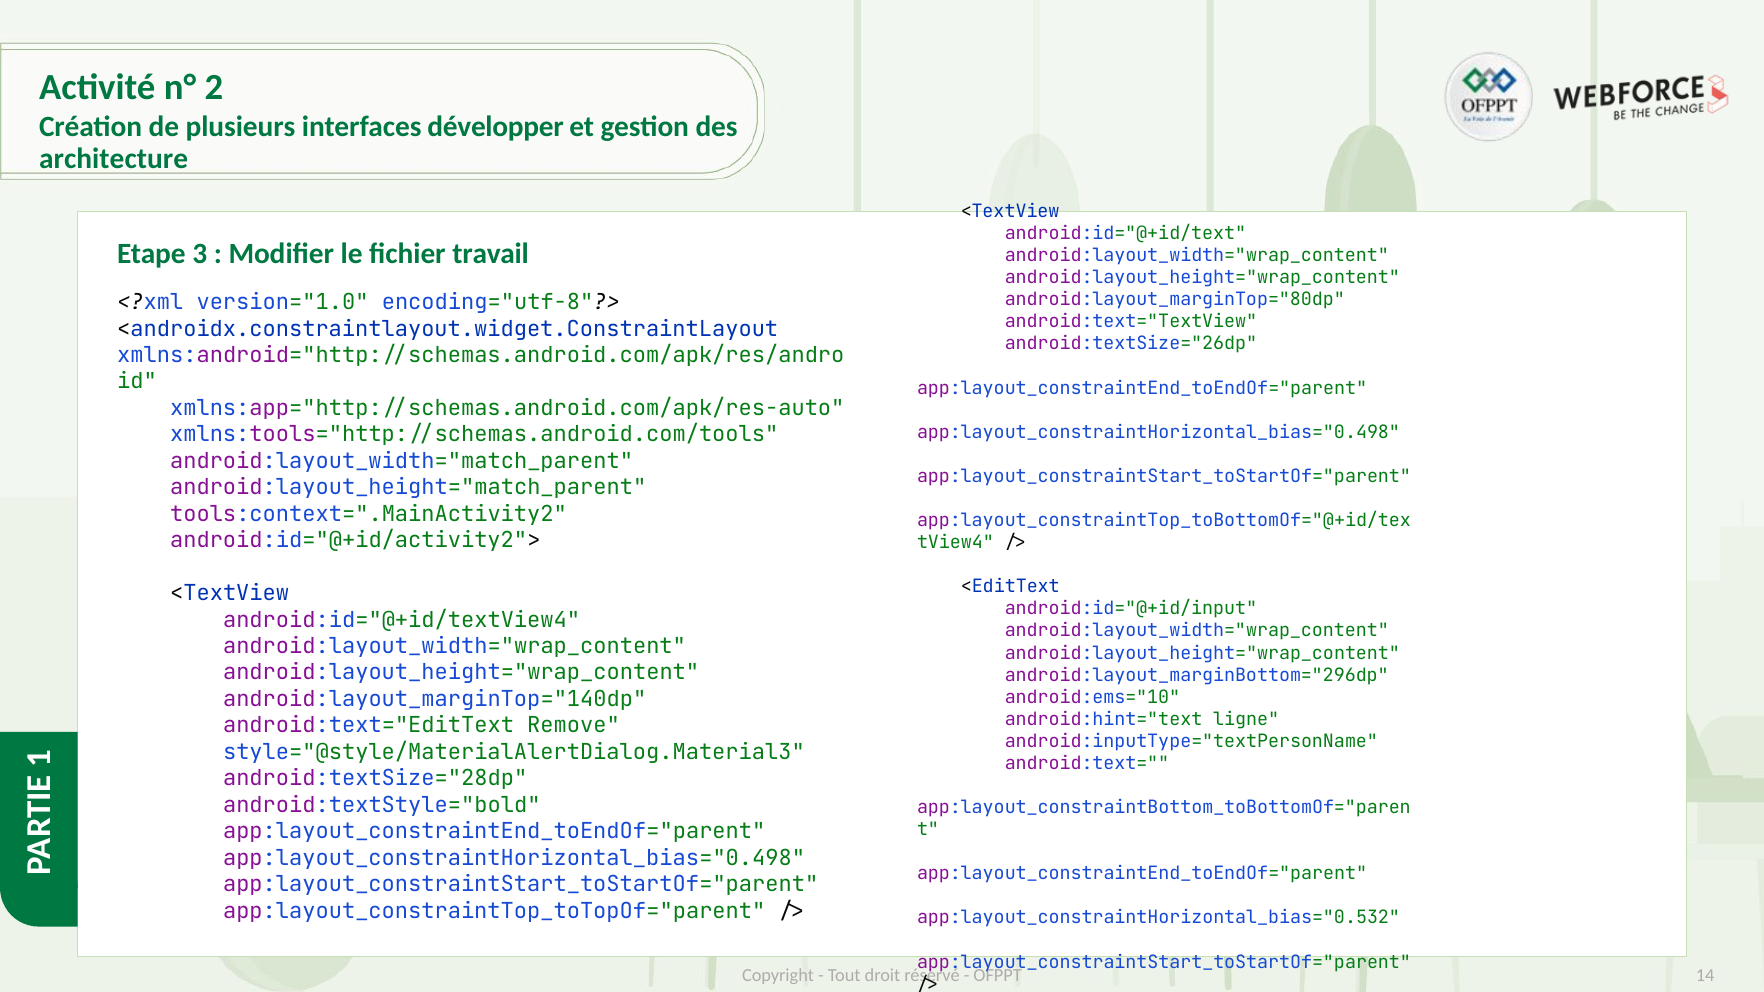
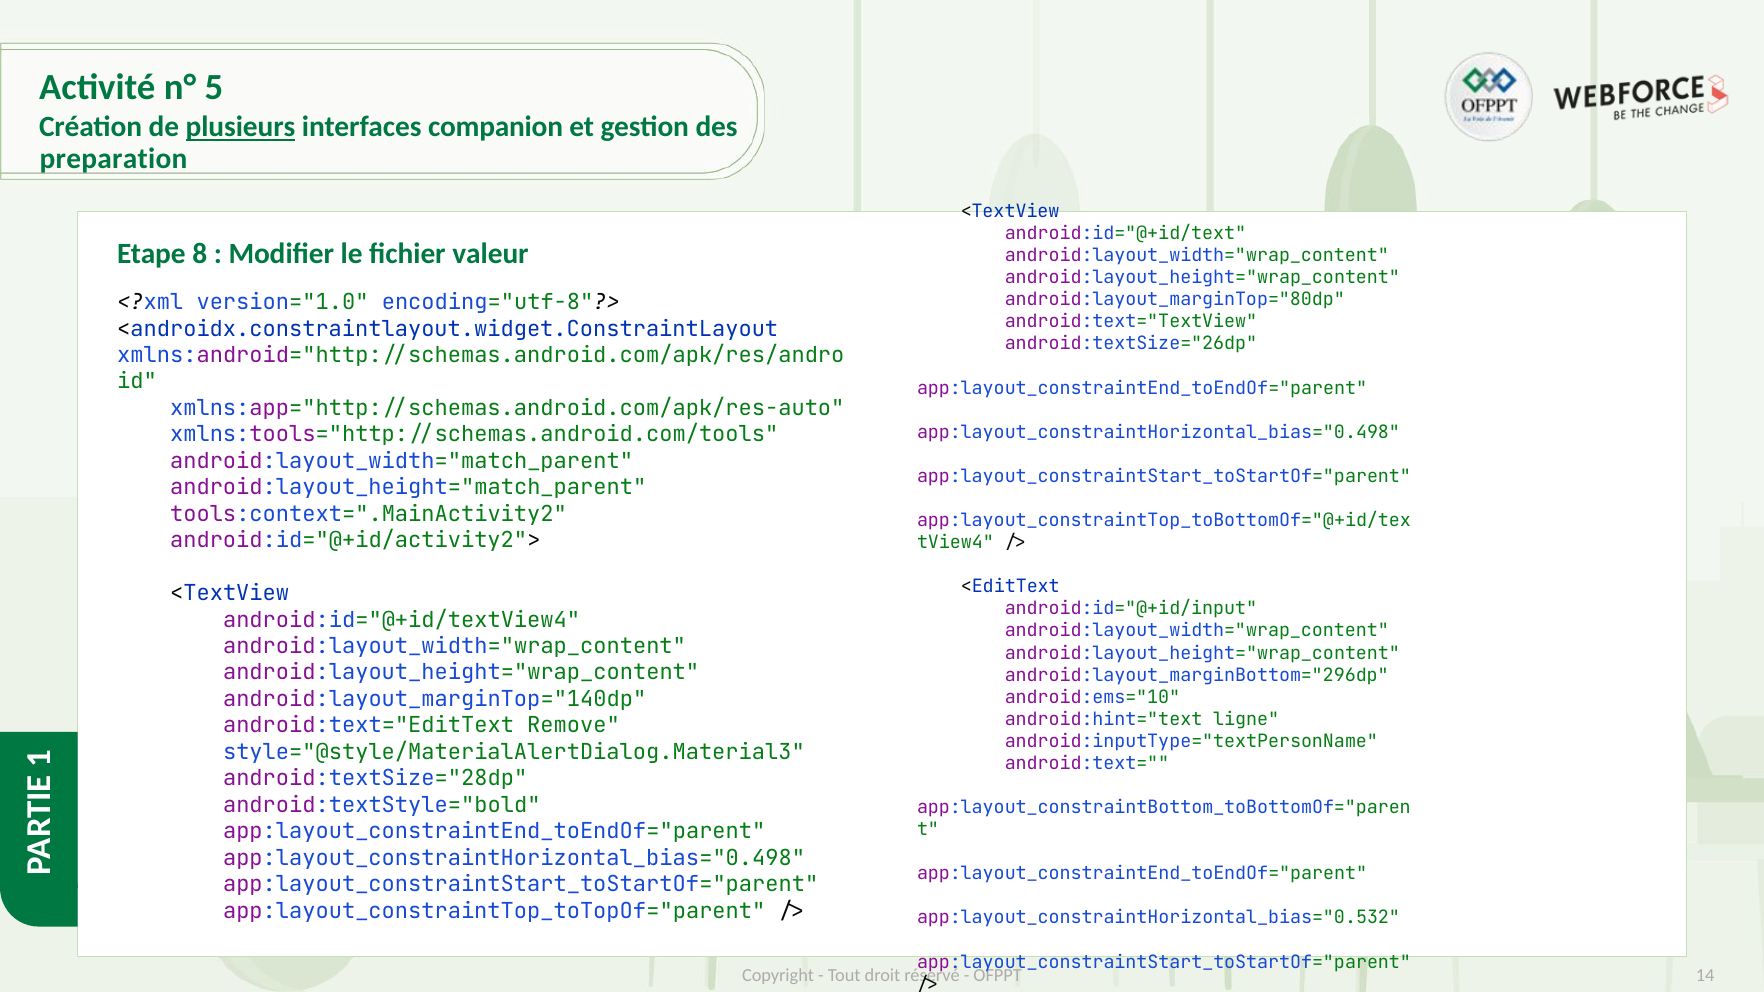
2: 2 -> 5
plusieurs underline: none -> present
développer: développer -> companion
architecture: architecture -> preparation
3: 3 -> 8
travail: travail -> valeur
